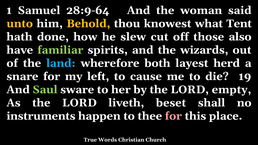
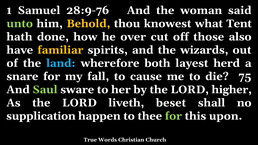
28:9-64: 28:9-64 -> 28:9-76
unto colour: yellow -> light green
slew: slew -> over
familiar colour: light green -> yellow
left: left -> fall
19: 19 -> 75
empty: empty -> higher
instruments: instruments -> supplication
for at (173, 116) colour: pink -> light green
place: place -> upon
